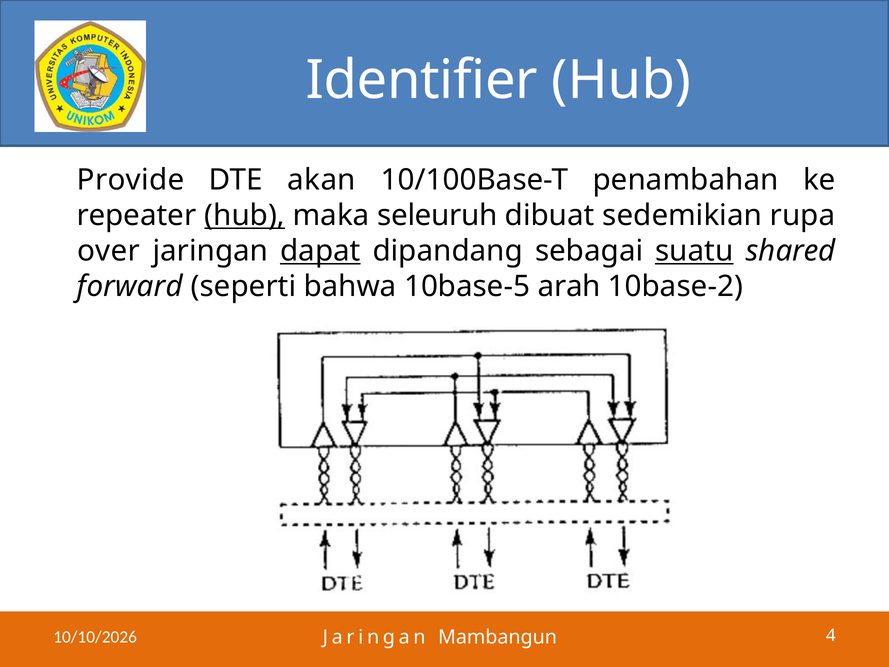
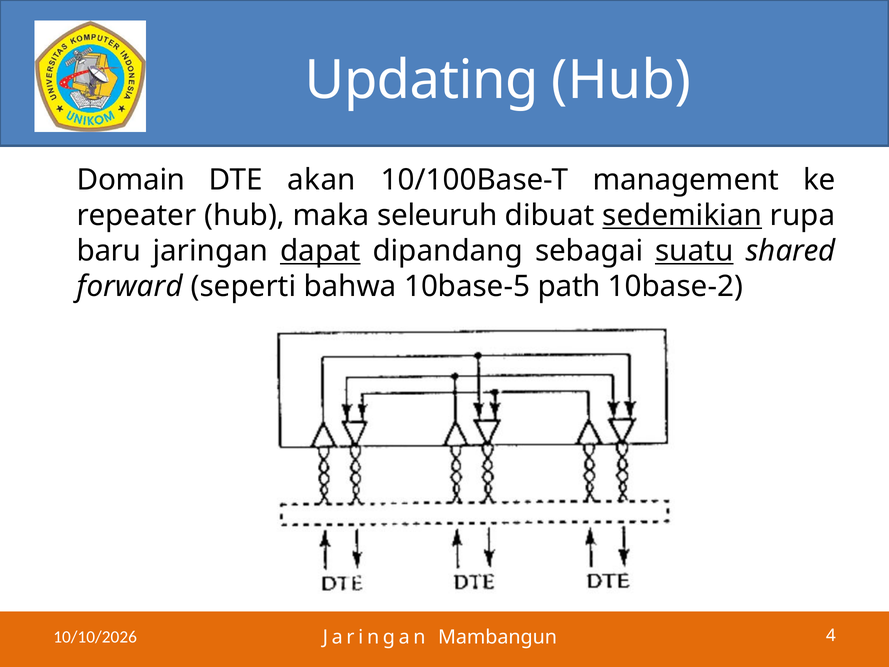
Identifier: Identifier -> Updating
Provide: Provide -> Domain
penambahan: penambahan -> management
hub at (245, 215) underline: present -> none
sedemikian underline: none -> present
over: over -> baru
arah: arah -> path
